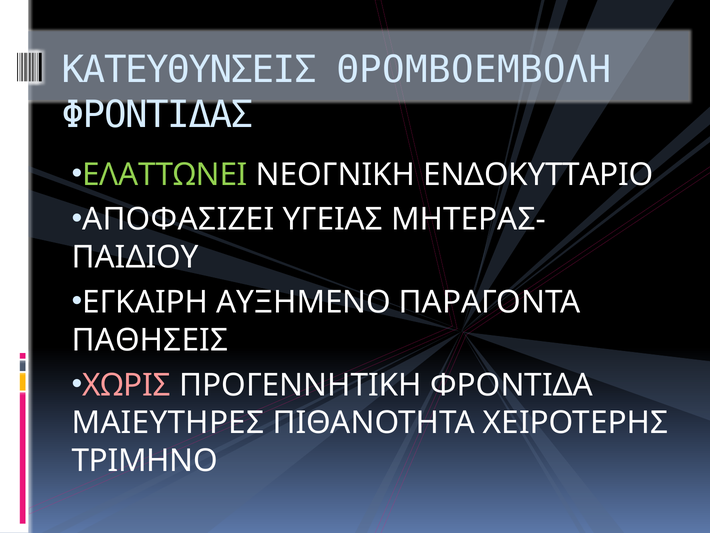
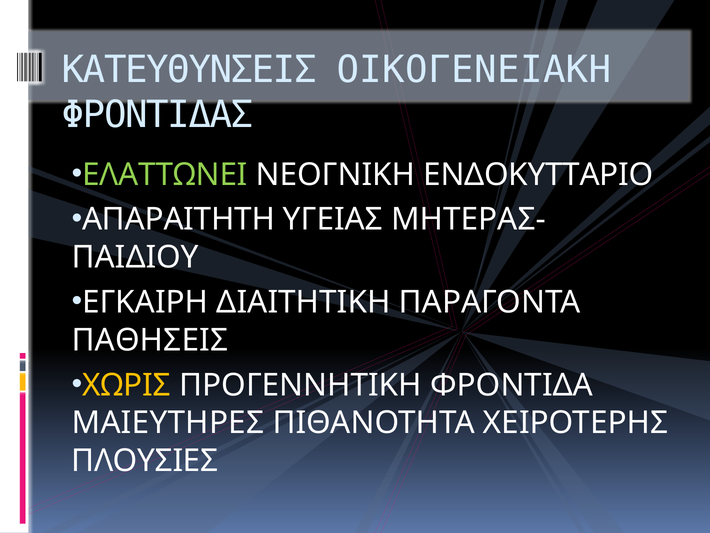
ΘΡΟΜΒΟΕΜΒΟΛΗ: ΘΡΟΜΒΟΕΜΒΟΛΗ -> ΟΙΚΟΓΕΝΕΙΑΚΗ
ΑΠΟΦΑΣΙΖΕΙ: ΑΠΟΦΑΣΙΖΕΙ -> ΑΠΑΡΑΙΤΗΤΗ
ΑΥΞΗΜΕΝΟ: ΑΥΞΗΜΕΝΟ -> ΔΙΑΙΤΗΤΙΚΗ
ΧΩΡΙΣ colour: pink -> yellow
ΤΡΙΜΗΝΟ: ΤΡΙΜΗΝΟ -> ΠΛΟΥΣΙΕΣ
